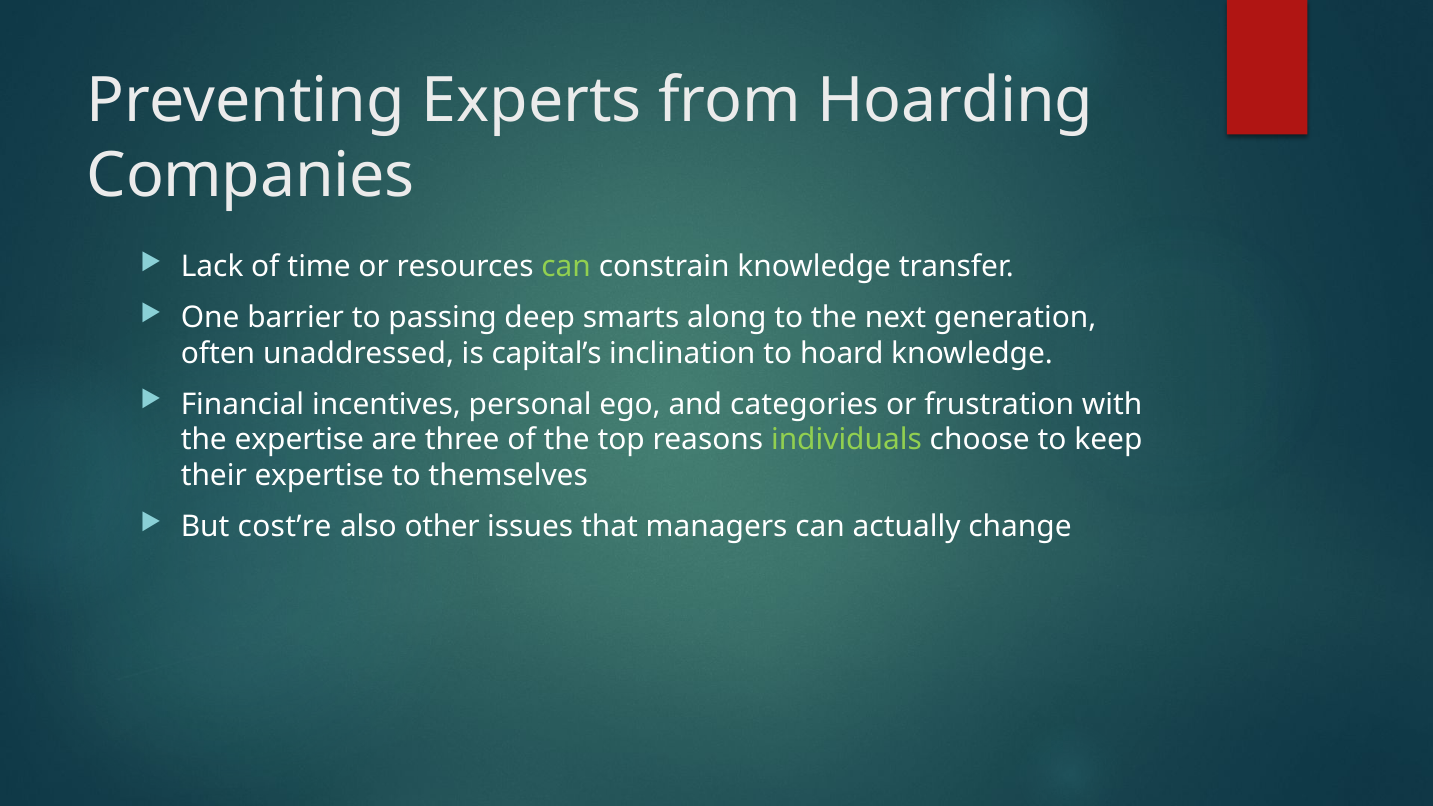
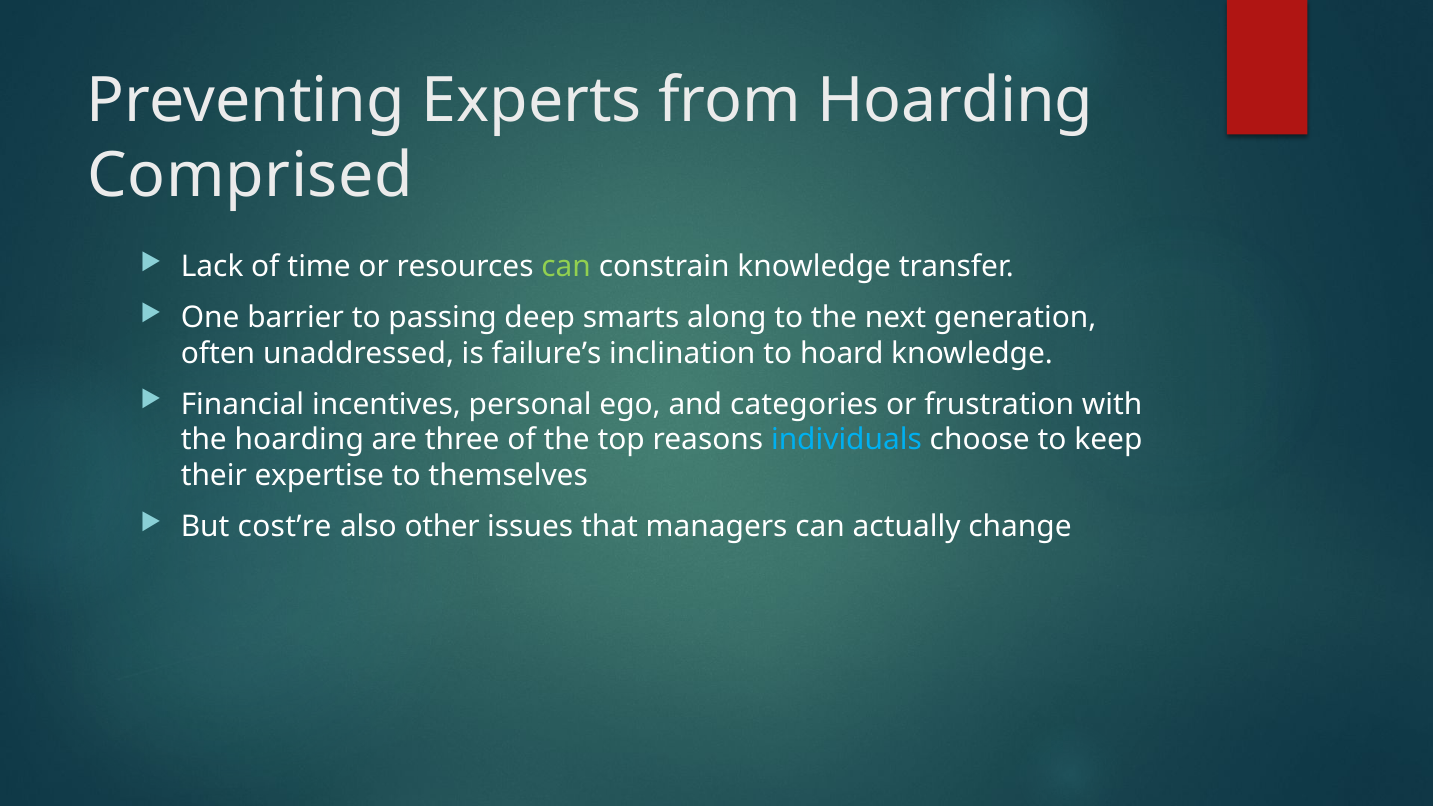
Companies: Companies -> Comprised
capital’s: capital’s -> failure’s
the expertise: expertise -> hoarding
individuals colour: light green -> light blue
